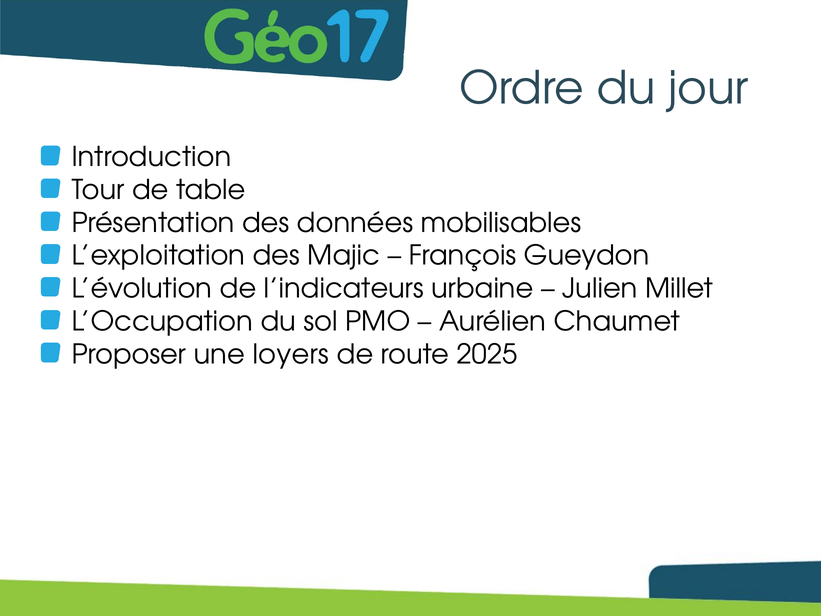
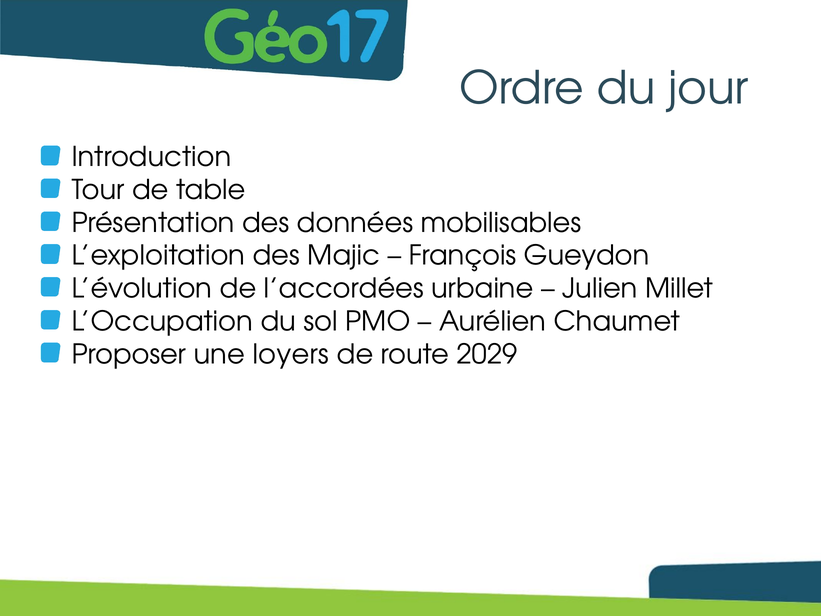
l’indicateurs: l’indicateurs -> l’accordées
2025: 2025 -> 2029
